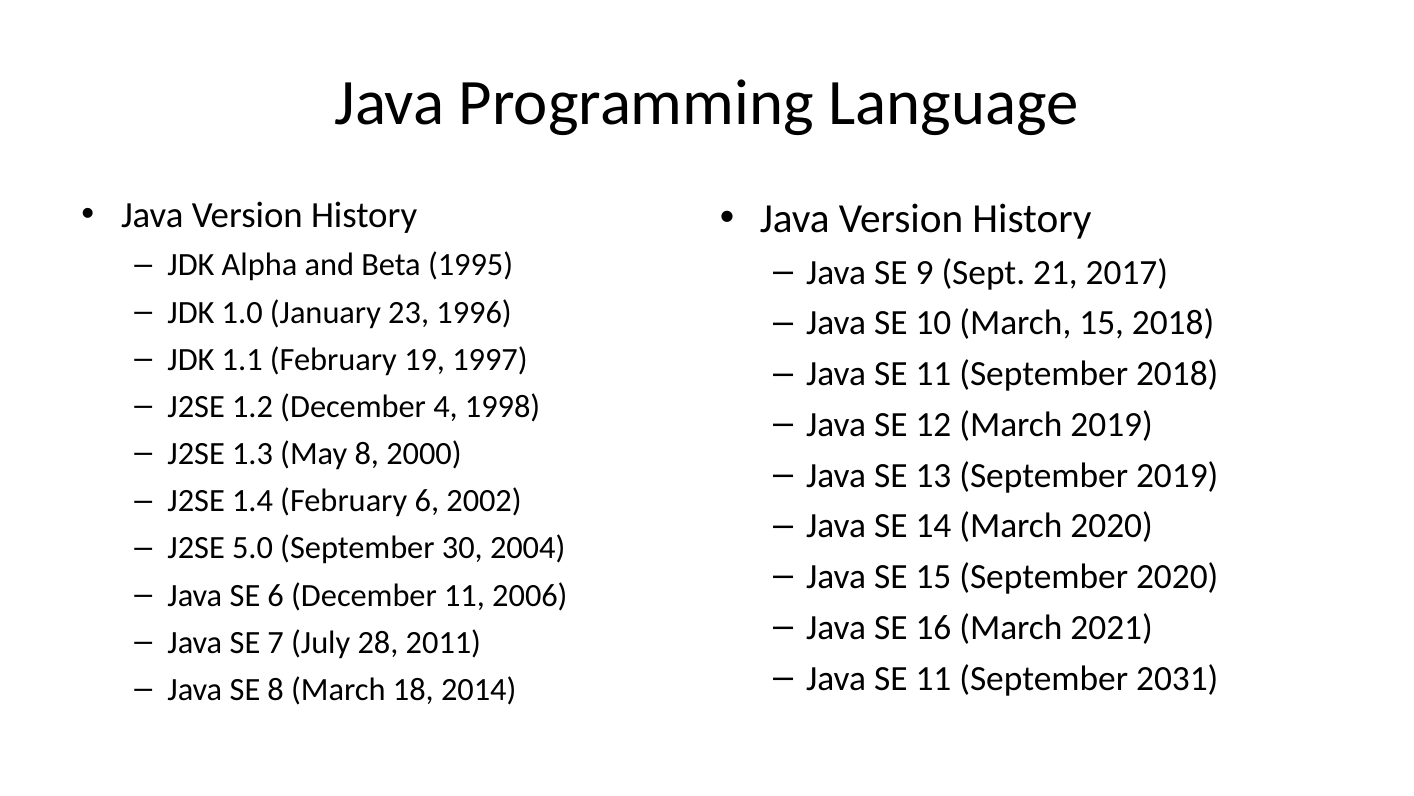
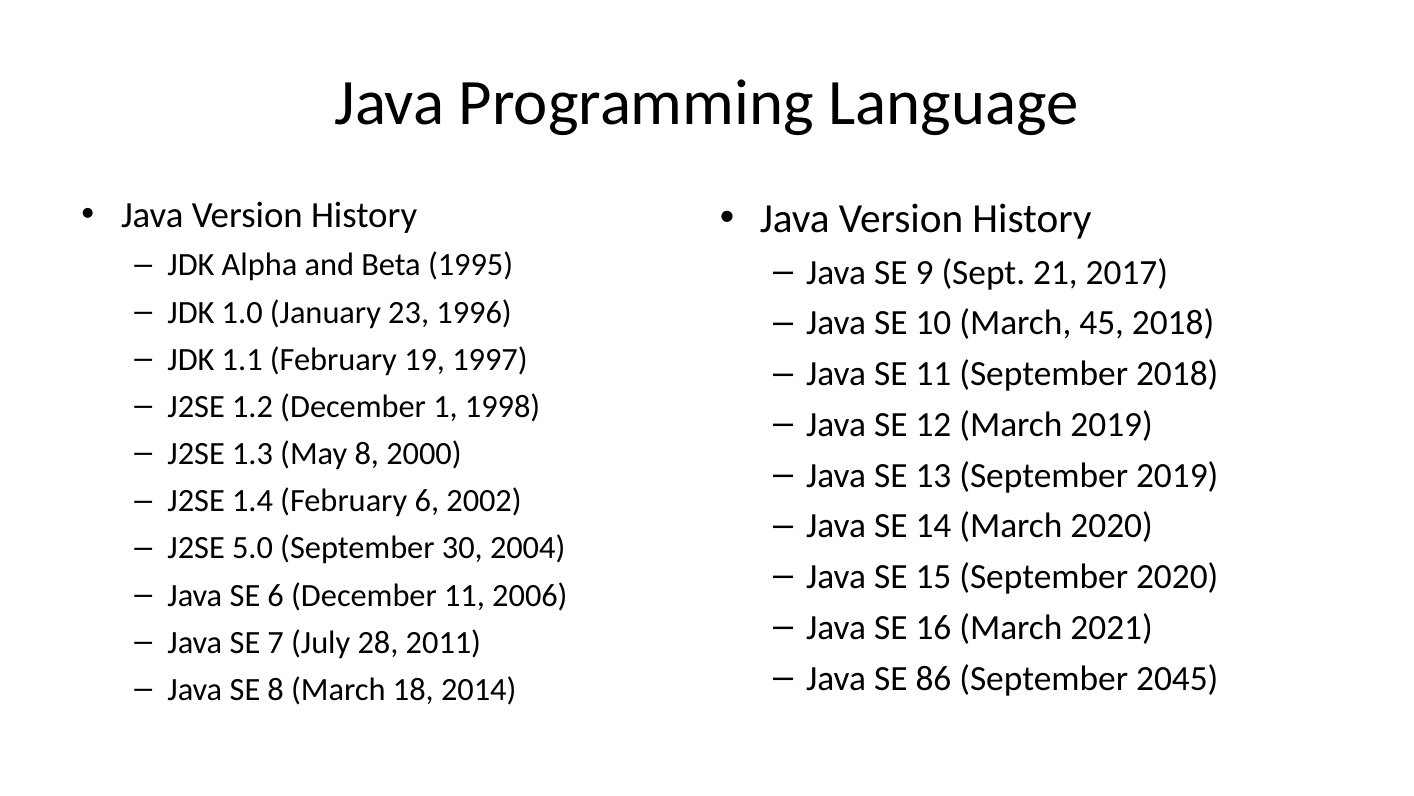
March 15: 15 -> 45
4: 4 -> 1
11 at (933, 678): 11 -> 86
2031: 2031 -> 2045
